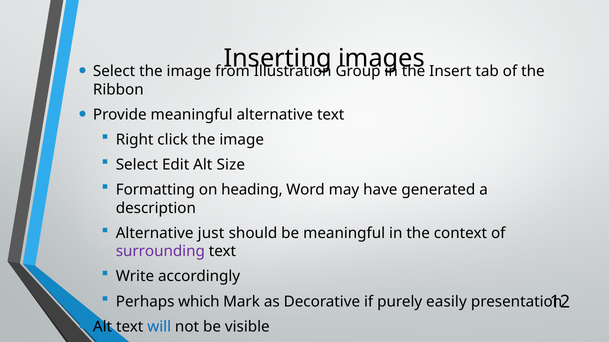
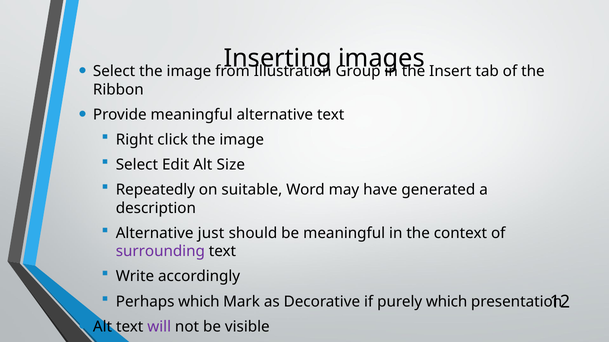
Formatting: Formatting -> Repeatedly
heading: heading -> suitable
purely easily: easily -> which
will colour: blue -> purple
